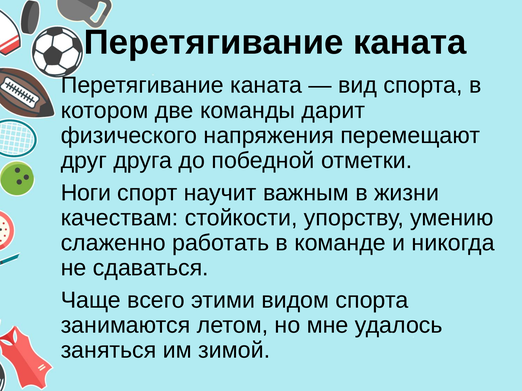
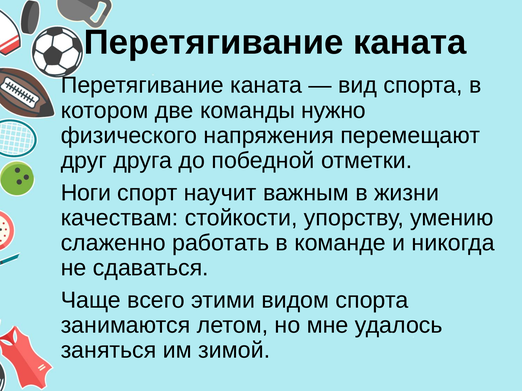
дарит: дарит -> нужно
